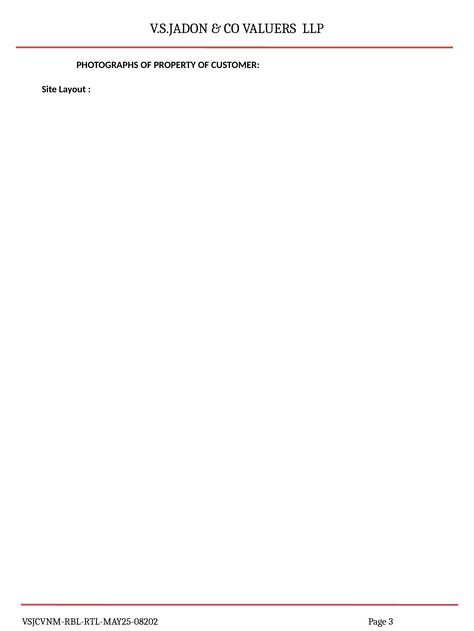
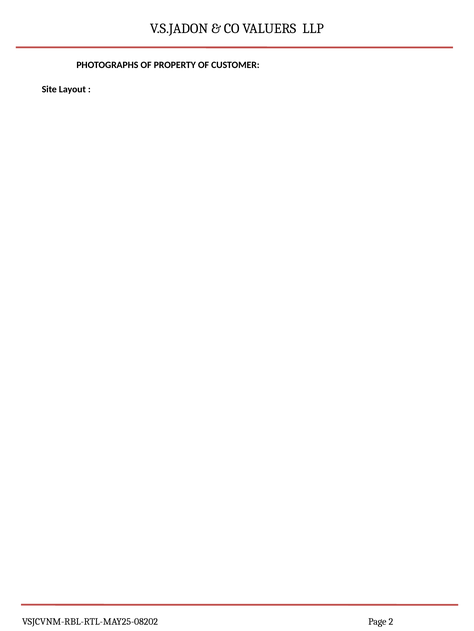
3: 3 -> 2
